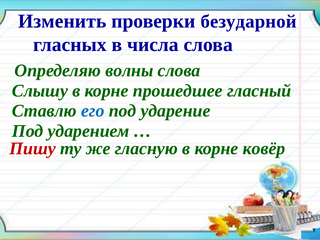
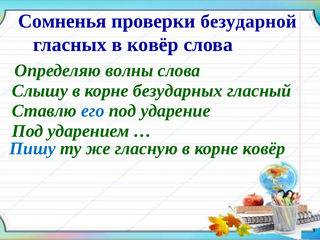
Изменить: Изменить -> Сомненья
в числа: числа -> ковёр
прошедшее: прошедшее -> безударных
Пишу colour: red -> blue
